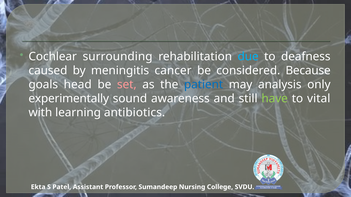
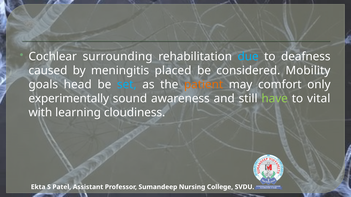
cancer: cancer -> placed
Because: Because -> Mobility
set colour: pink -> light blue
patient colour: blue -> orange
analysis: analysis -> comfort
antibiotics: antibiotics -> cloudiness
